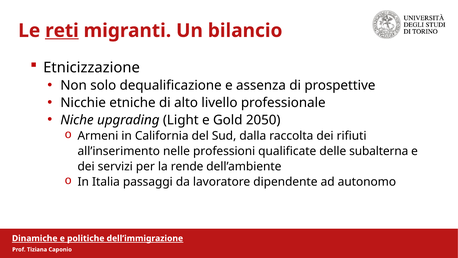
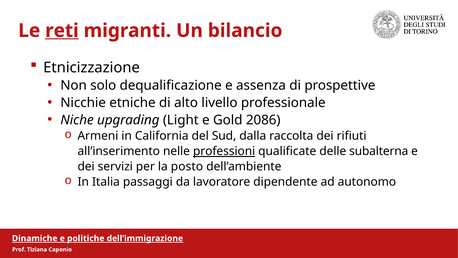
2050: 2050 -> 2086
professioni underline: none -> present
rende: rende -> posto
